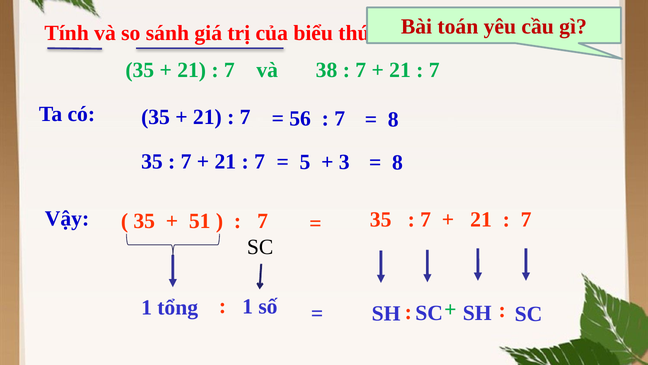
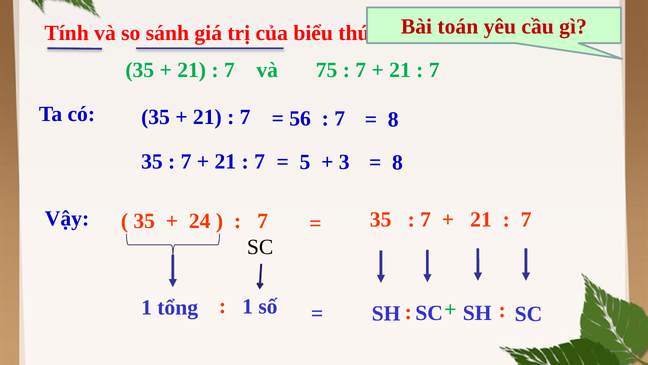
38: 38 -> 75
51: 51 -> 24
